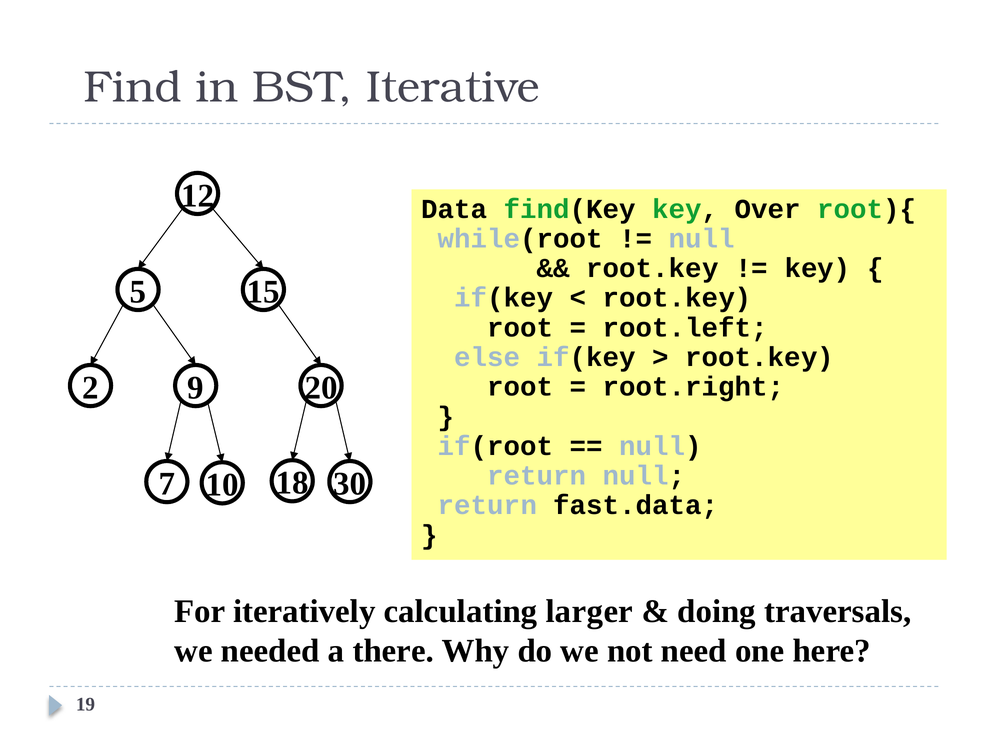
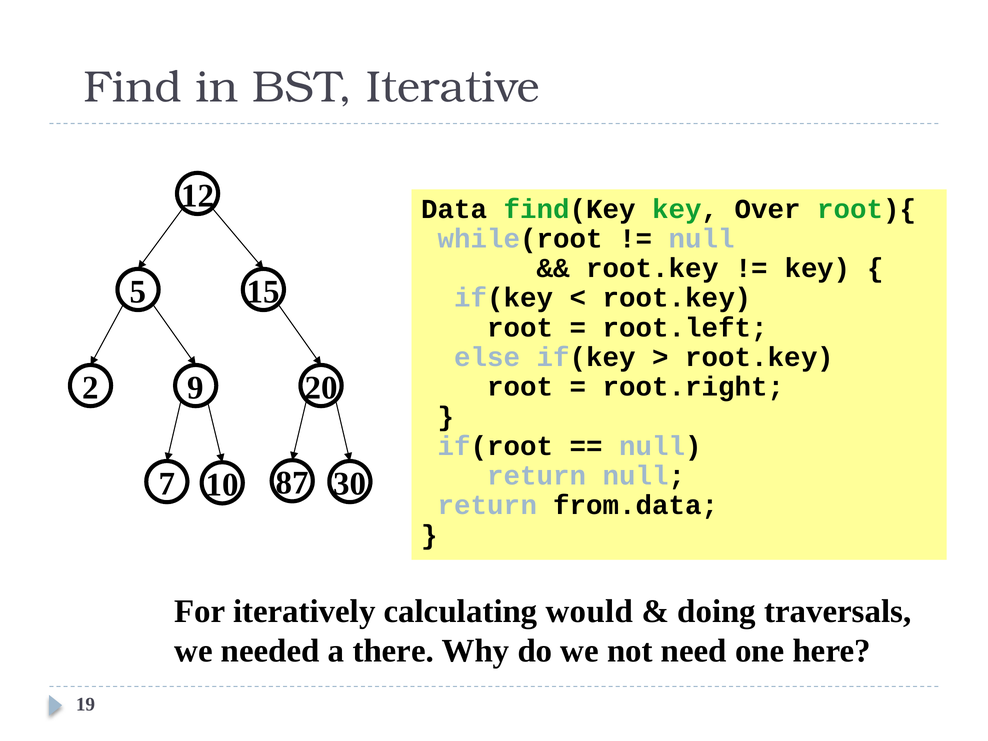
18: 18 -> 87
fast.data: fast.data -> from.data
larger: larger -> would
